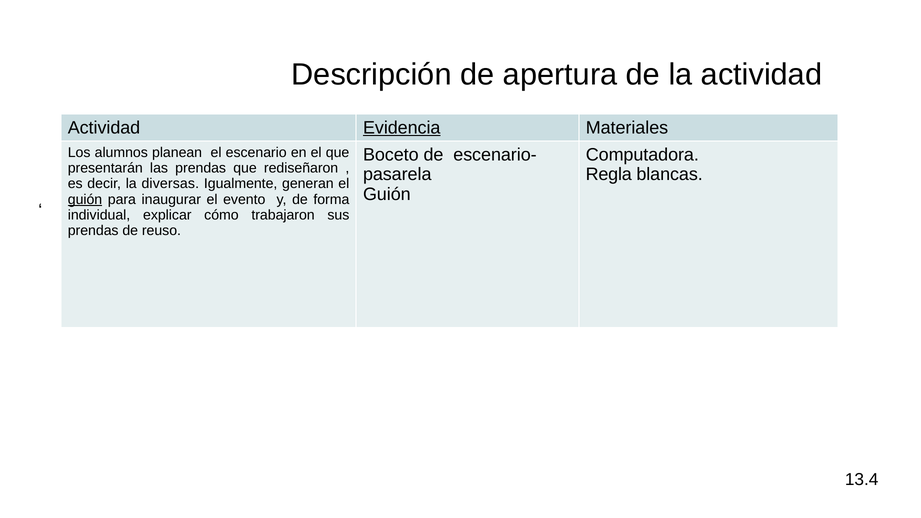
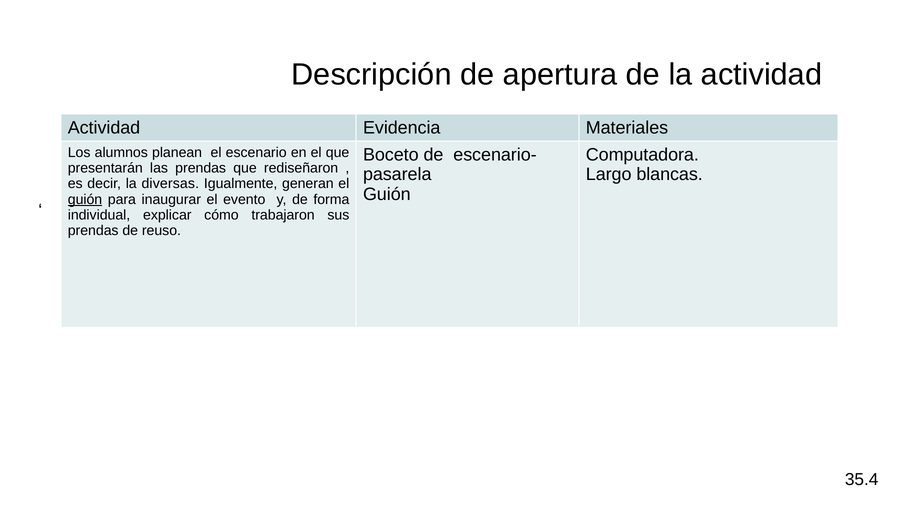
Evidencia underline: present -> none
Regla: Regla -> Largo
13.4: 13.4 -> 35.4
